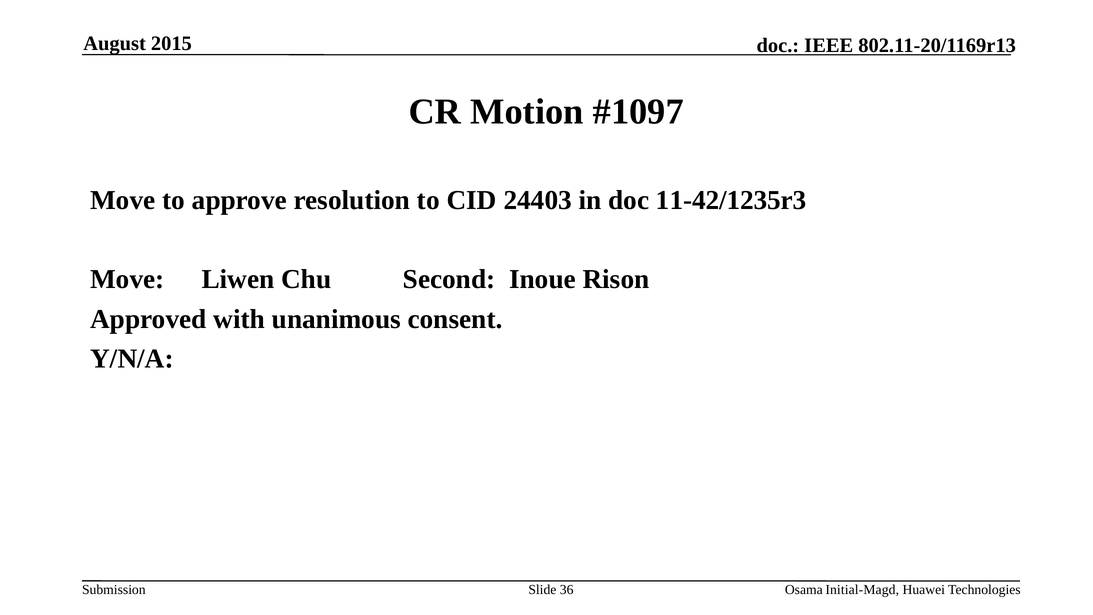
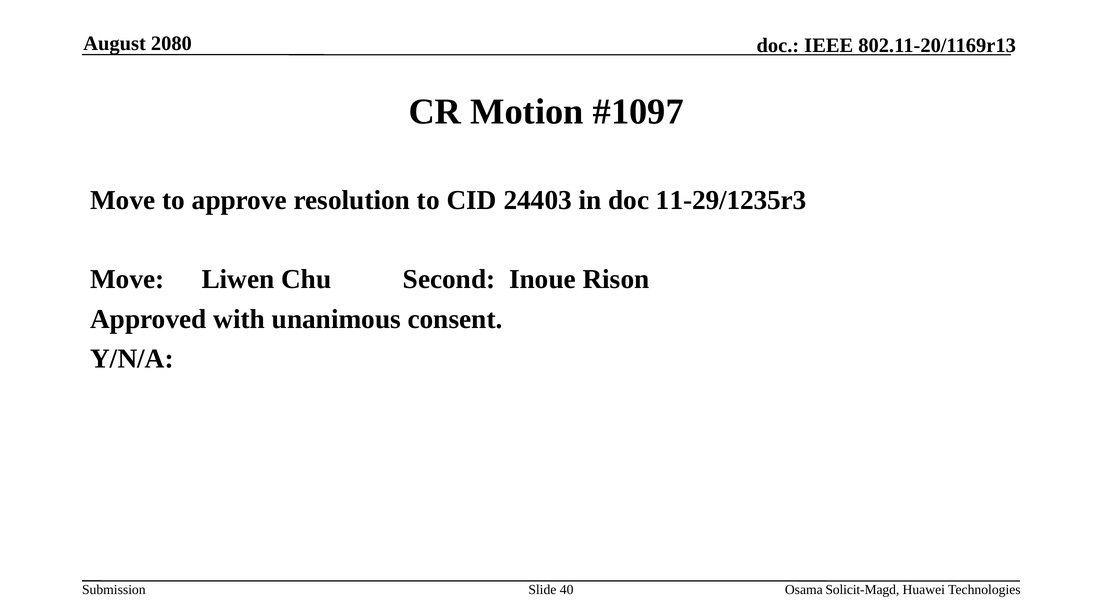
2015: 2015 -> 2080
11-42/1235r3: 11-42/1235r3 -> 11-29/1235r3
36: 36 -> 40
Initial-Magd: Initial-Magd -> Solicit-Magd
